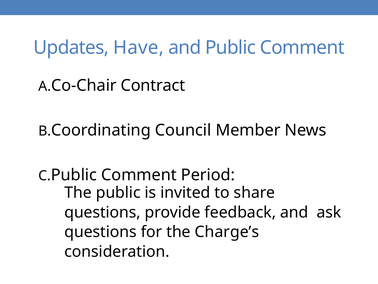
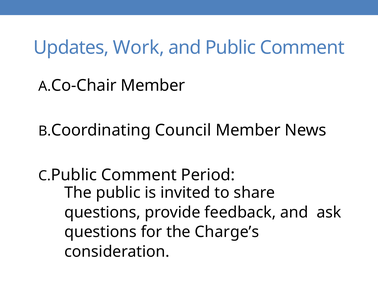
Have: Have -> Work
Co-Chair Contract: Contract -> Member
